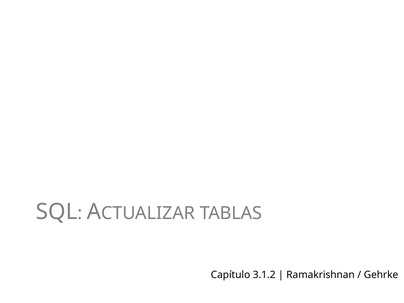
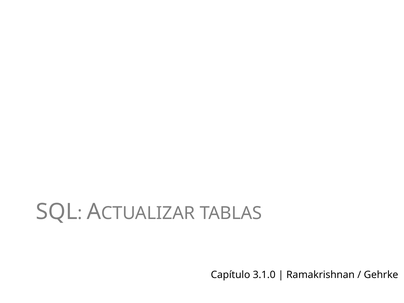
3.1.2: 3.1.2 -> 3.1.0
